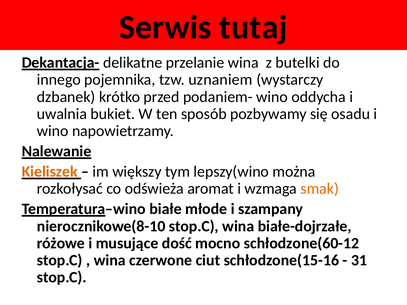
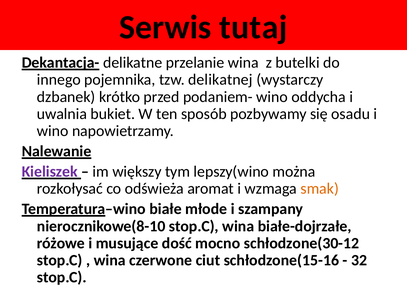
uznaniem: uznaniem -> delikatnej
Kieliszek colour: orange -> purple
schłodzone(60-12: schłodzone(60-12 -> schłodzone(30-12
31: 31 -> 32
